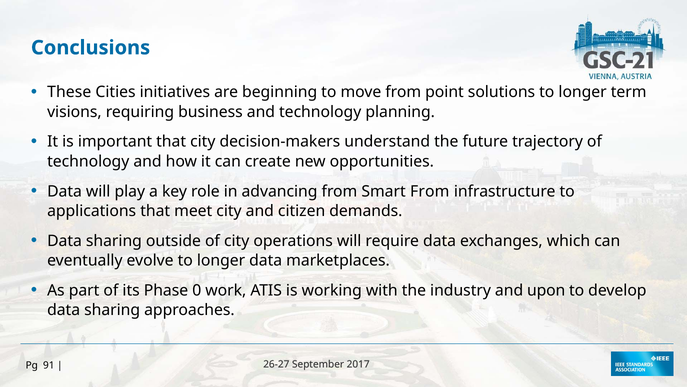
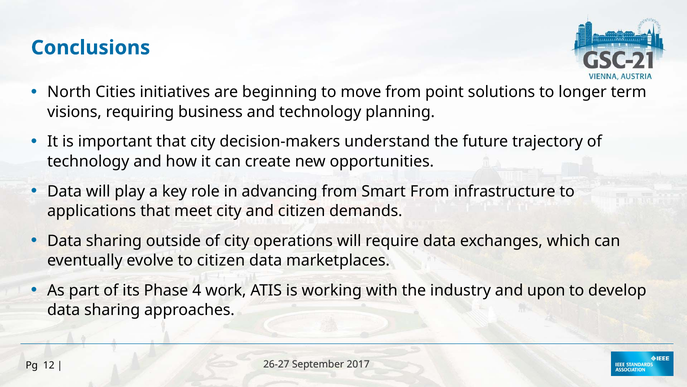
These: These -> North
evolve to longer: longer -> citizen
0: 0 -> 4
91: 91 -> 12
